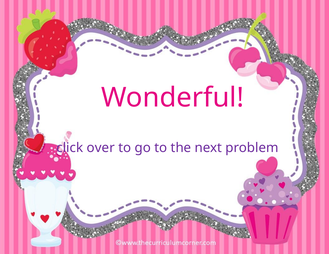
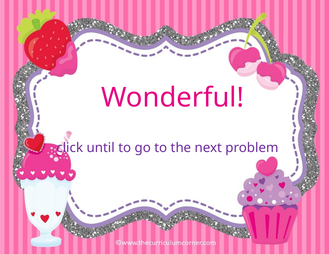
over: over -> until
